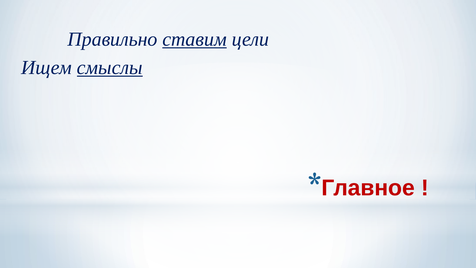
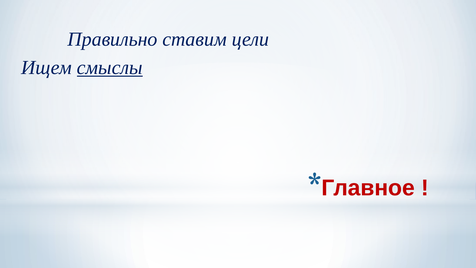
ставим underline: present -> none
